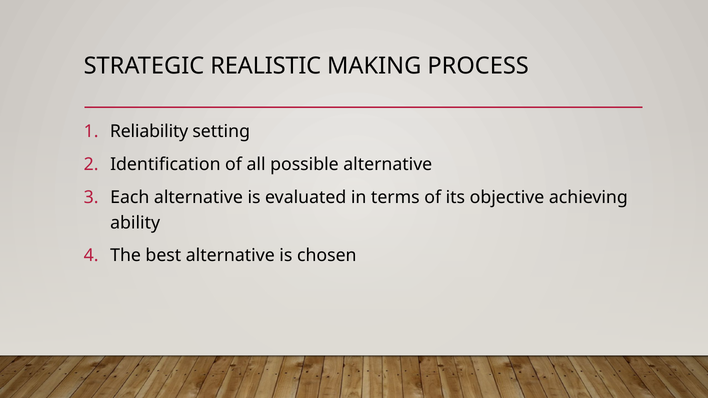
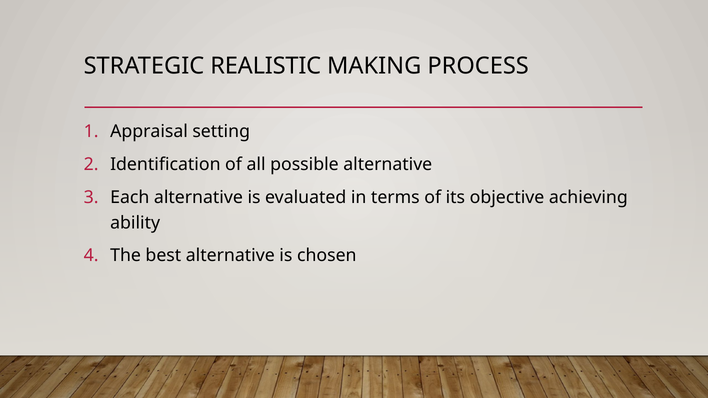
Reliability: Reliability -> Appraisal
